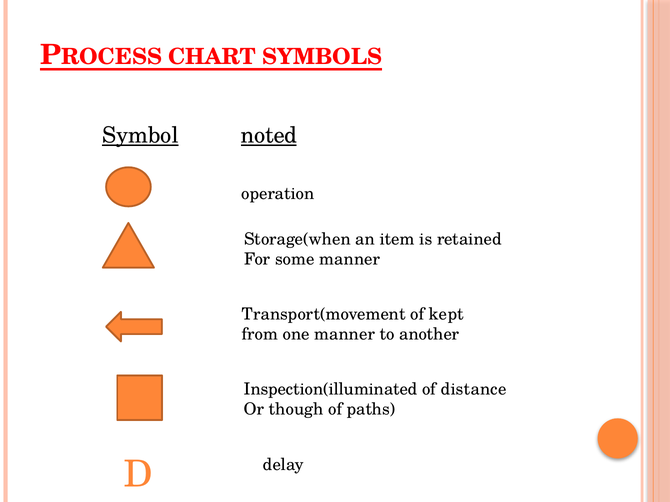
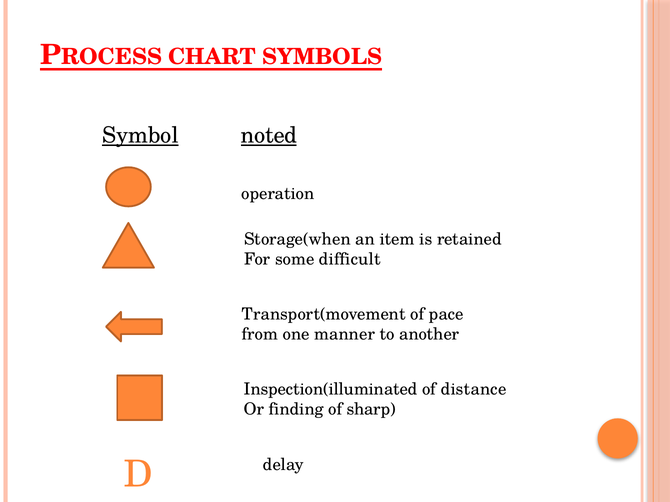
some manner: manner -> difficult
kept: kept -> pace
though: though -> finding
paths: paths -> sharp
